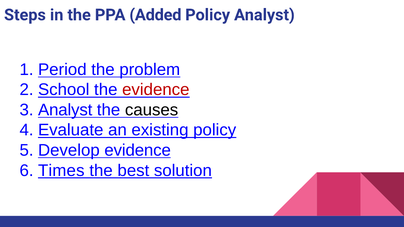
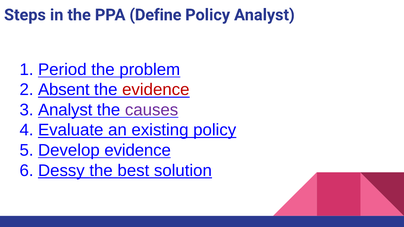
Added: Added -> Define
School: School -> Absent
causes colour: black -> purple
Times: Times -> Dessy
